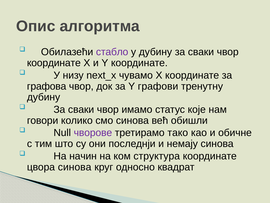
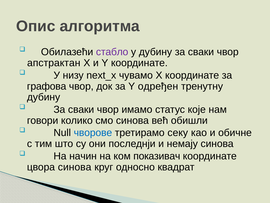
коoрдинате at (54, 63): коoрдинате -> апстрактан
графови: графови -> одређен
чворове colour: purple -> blue
тако: тако -> секу
структура: структура -> показивач
